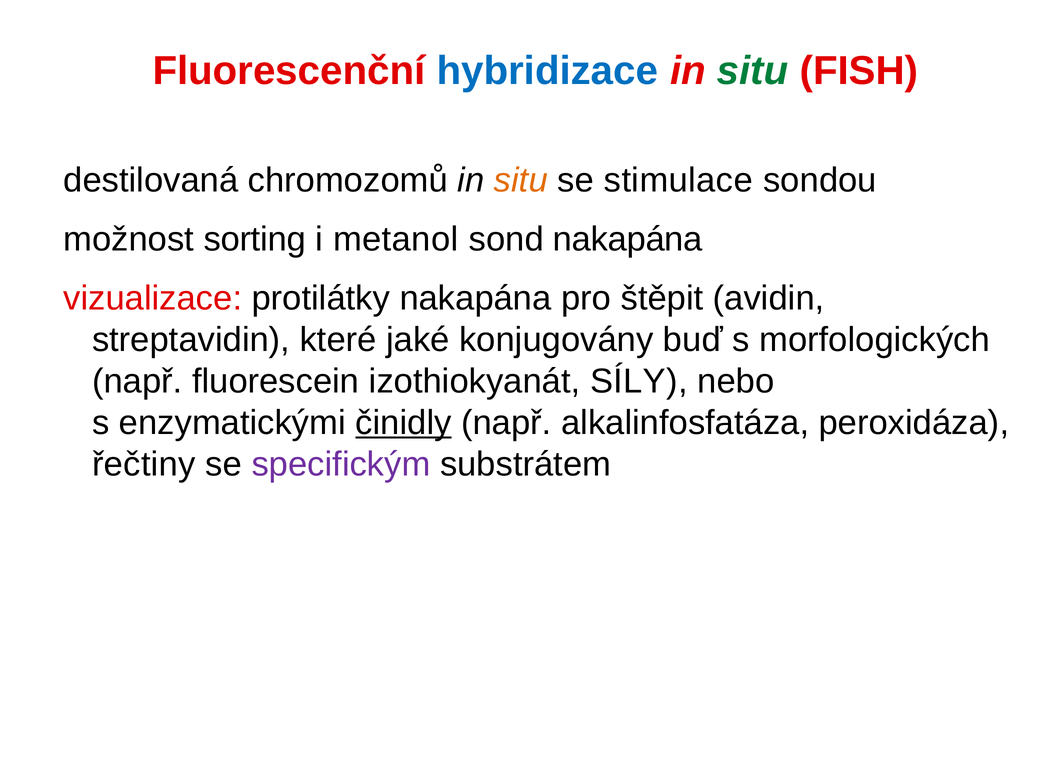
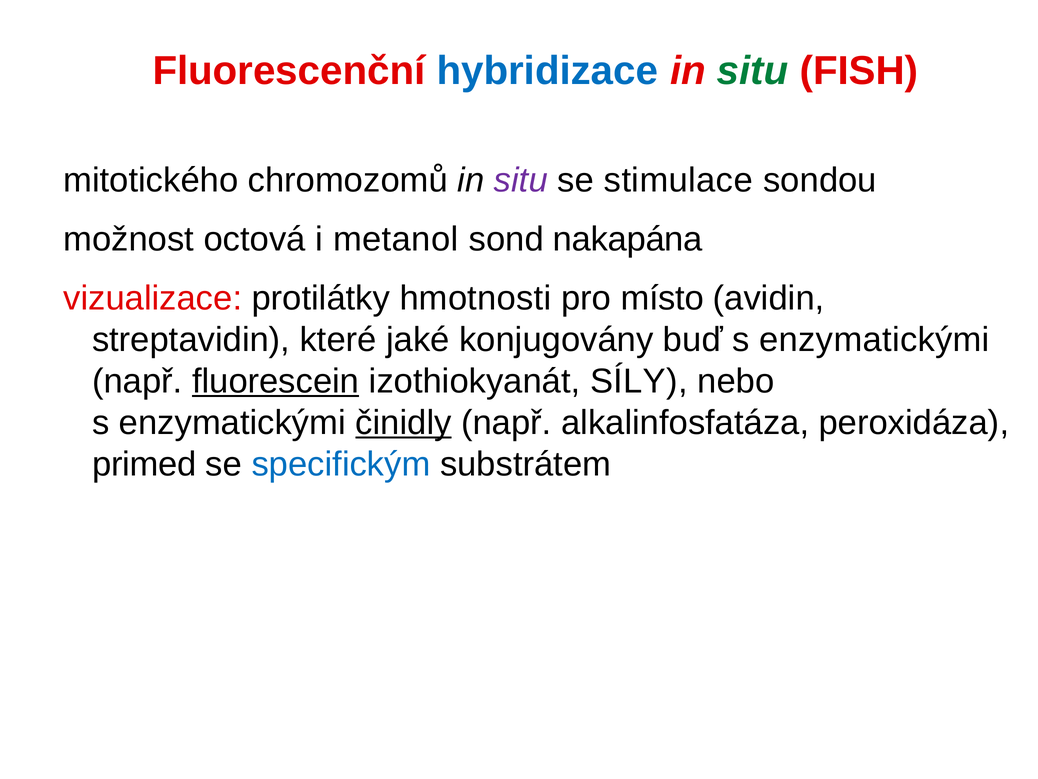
destilovaná: destilovaná -> mitotického
situ at (521, 180) colour: orange -> purple
sorting: sorting -> octová
protilátky nakapána: nakapána -> hmotnosti
štěpit: štěpit -> místo
buď s morfologických: morfologických -> enzymatickými
fluorescein underline: none -> present
řečtiny: řečtiny -> primed
specifickým colour: purple -> blue
